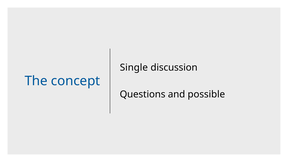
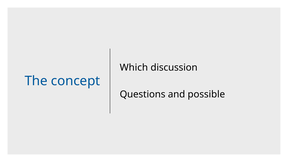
Single: Single -> Which
